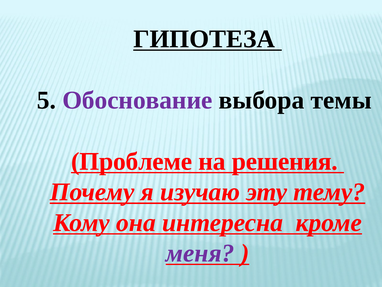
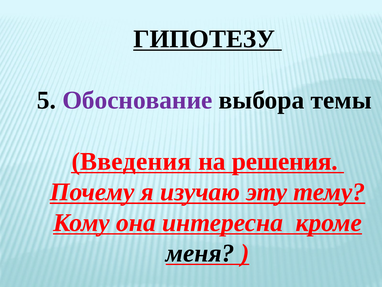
ГИПОТЕЗА: ГИПОТЕЗА -> ГИПОТЕЗУ
Проблеме: Проблеме -> Введения
меня colour: purple -> black
